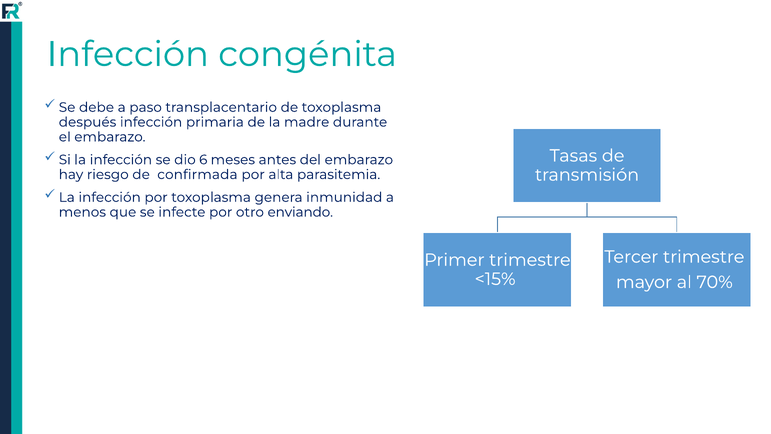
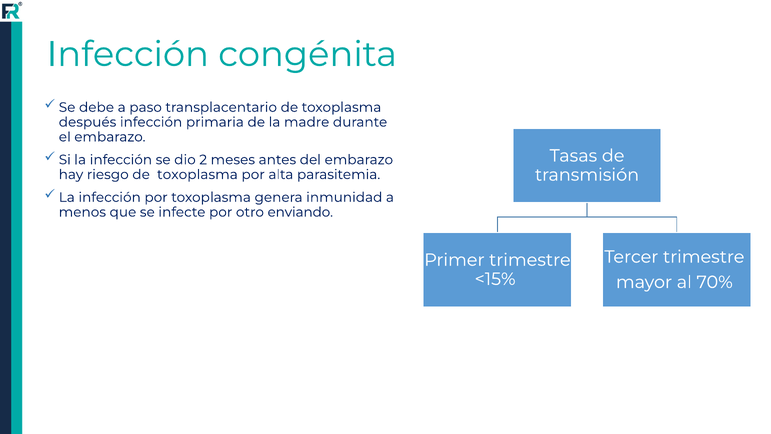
6: 6 -> 2
riesgo de confirmada: confirmada -> toxoplasma
